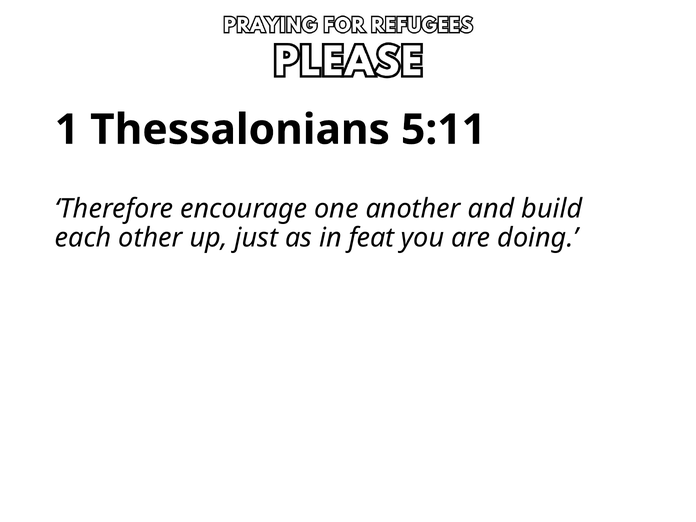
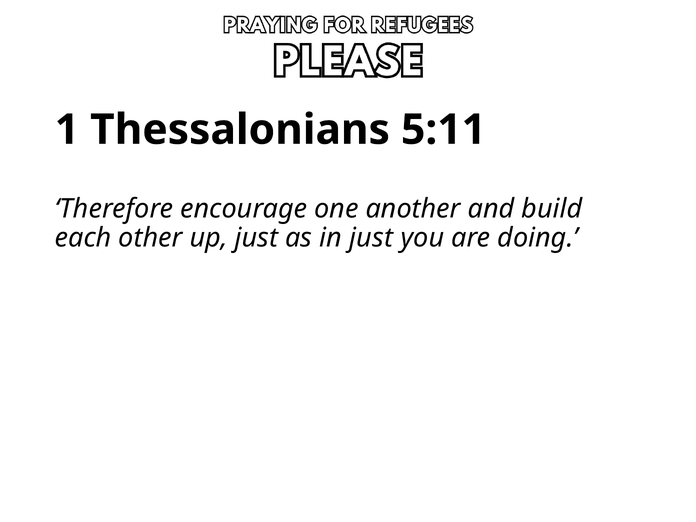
in feat: feat -> just
